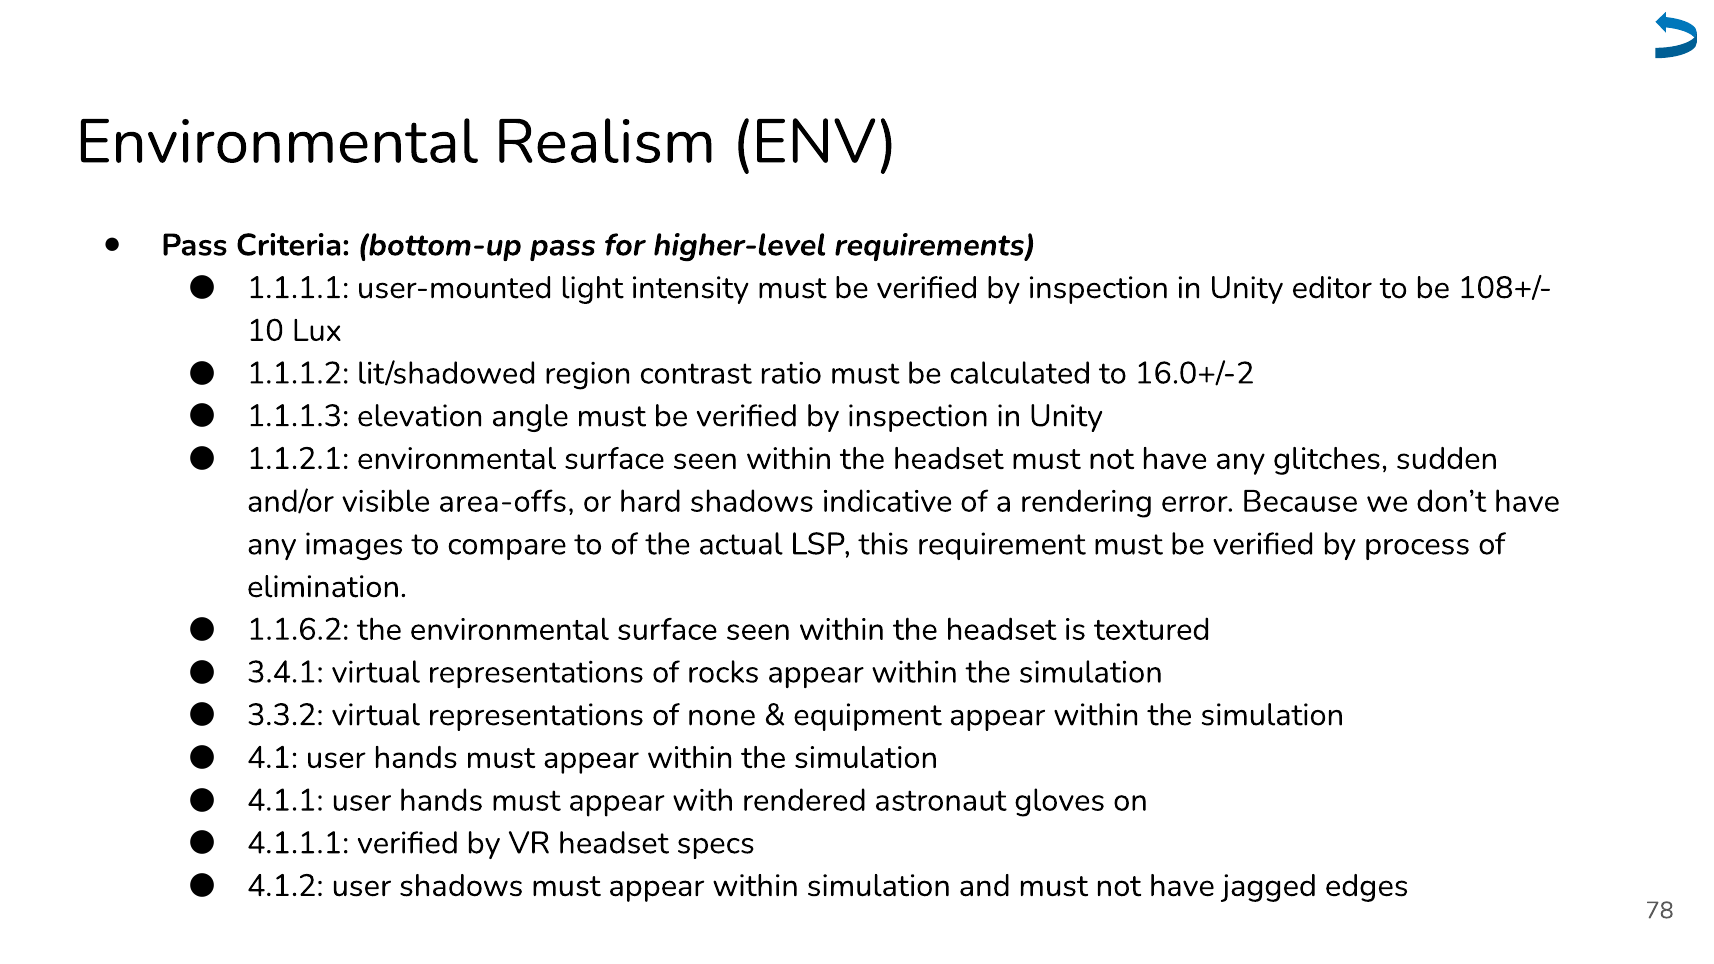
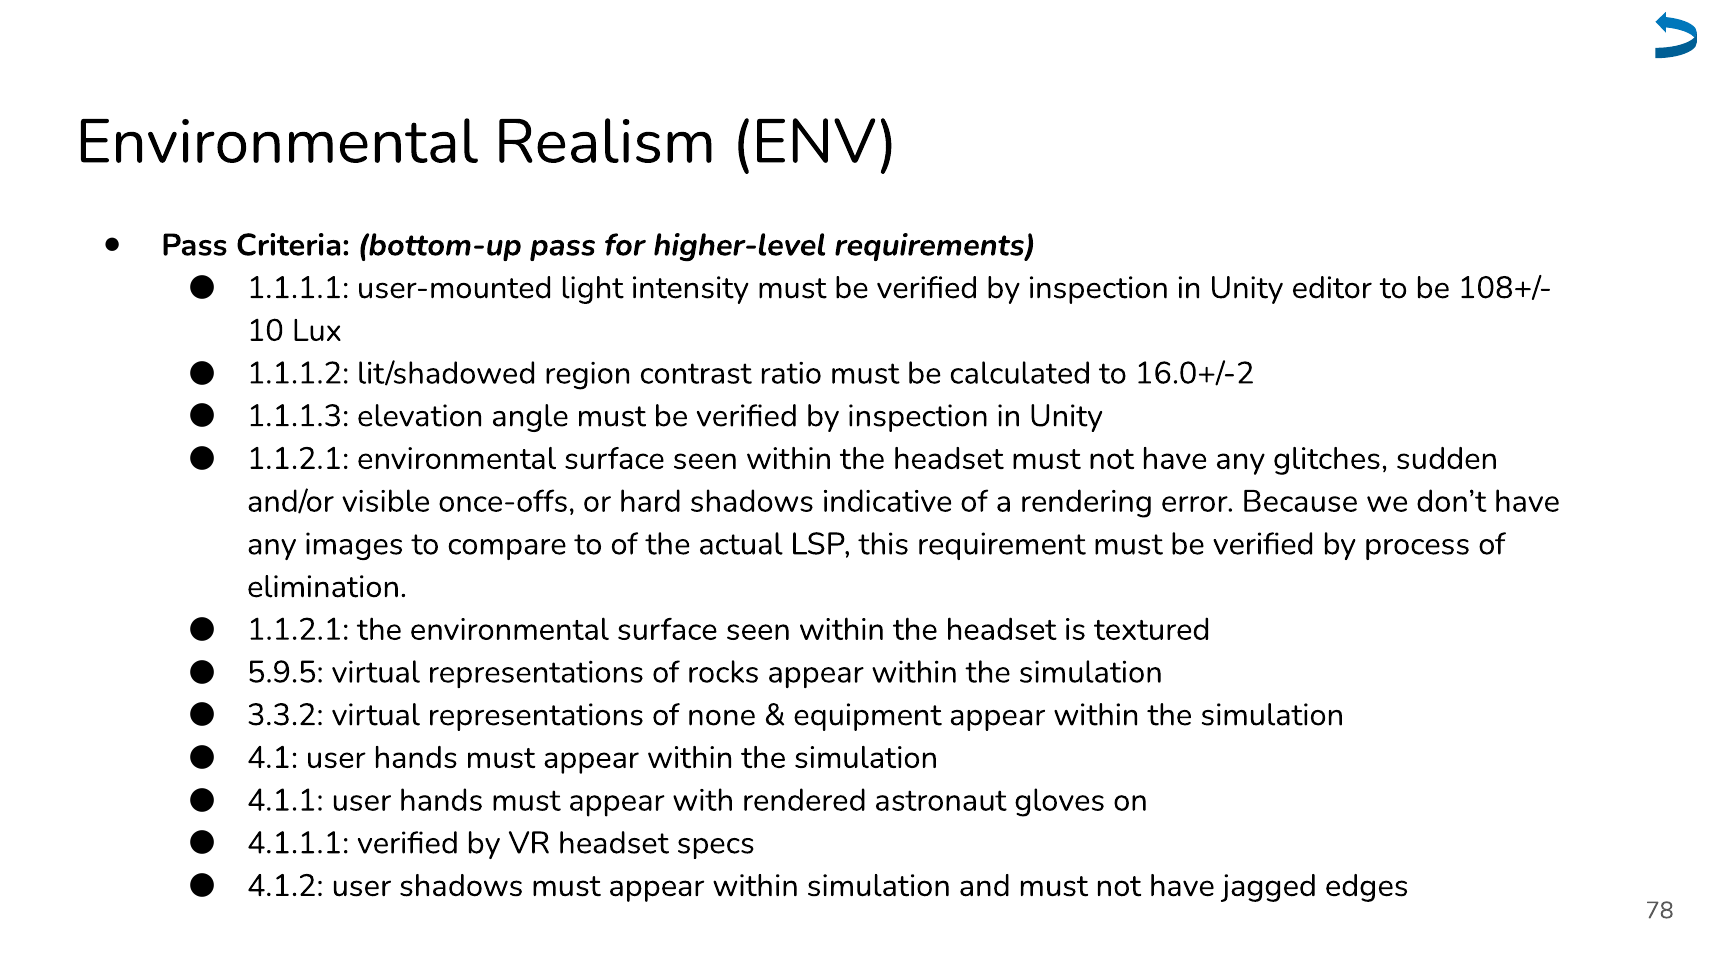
area-offs: area-offs -> once-offs
1.1.6.2 at (298, 630): 1.1.6.2 -> 1.1.2.1
3.4.1: 3.4.1 -> 5.9.5
